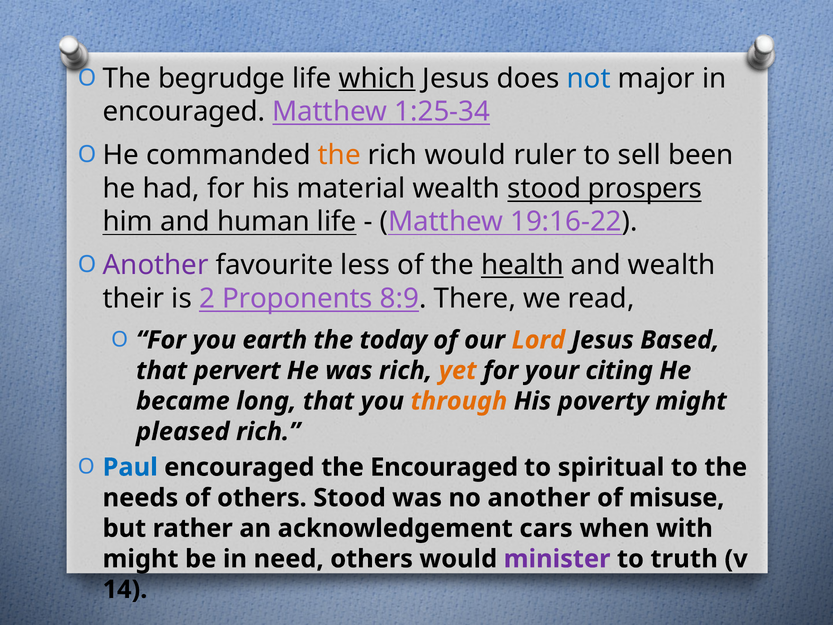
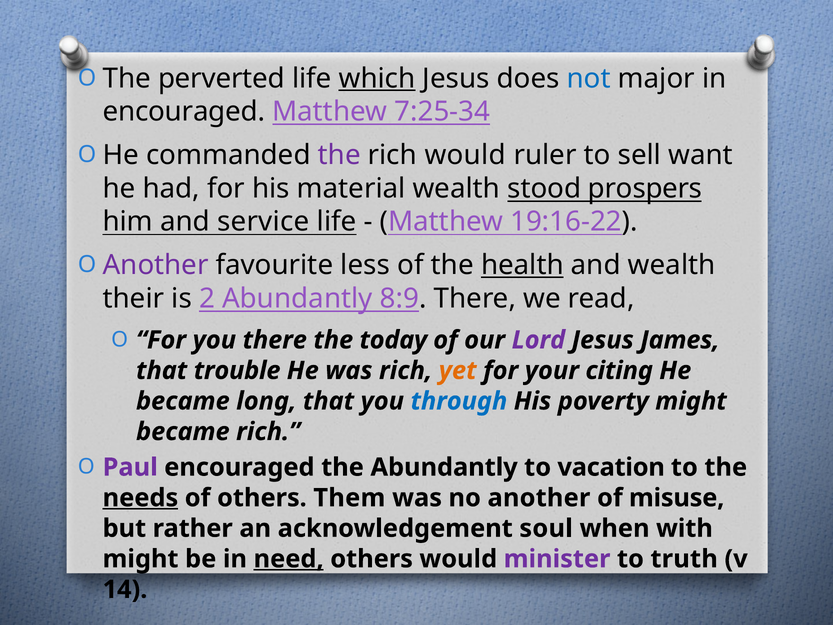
begrudge: begrudge -> perverted
1:25-34: 1:25-34 -> 7:25-34
the at (339, 155) colour: orange -> purple
been: been -> want
human: human -> service
2 Proponents: Proponents -> Abundantly
you earth: earth -> there
Lord colour: orange -> purple
Based: Based -> James
pervert: pervert -> trouble
through colour: orange -> blue
pleased at (183, 432): pleased -> became
Paul colour: blue -> purple
the Encouraged: Encouraged -> Abundantly
spiritual: spiritual -> vacation
needs underline: none -> present
others Stood: Stood -> Them
cars: cars -> soul
need underline: none -> present
